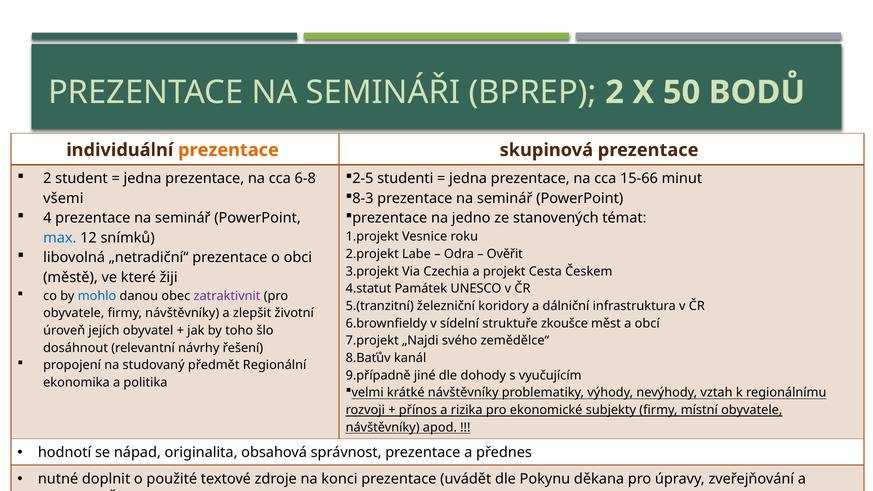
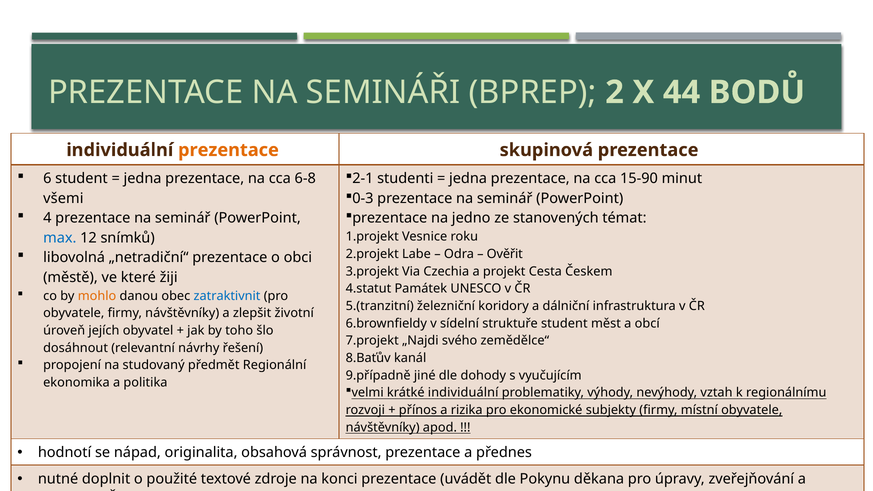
50: 50 -> 44
2 at (47, 179): 2 -> 6
2-5: 2-5 -> 2-1
15-66: 15-66 -> 15-90
8-3: 8-3 -> 0-3
mohlo colour: blue -> orange
zatraktivnit colour: purple -> blue
struktuře zkoušce: zkoušce -> student
krátké návštěvníky: návštěvníky -> individuální
